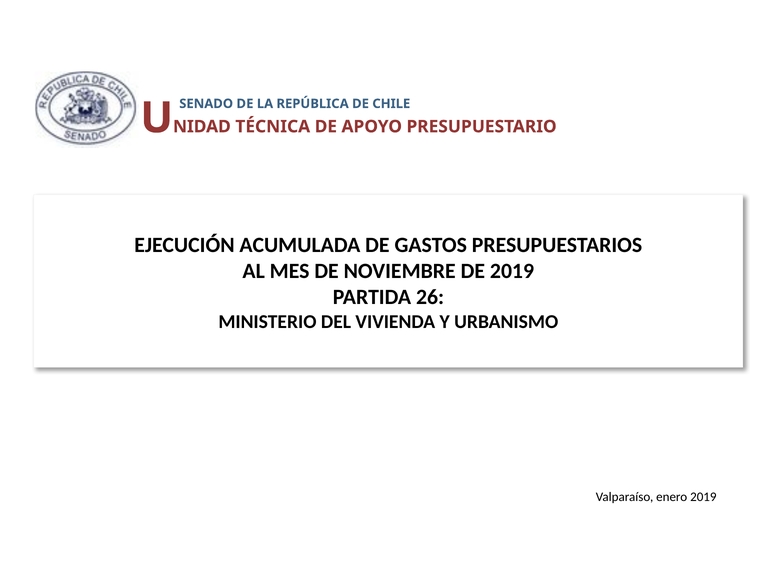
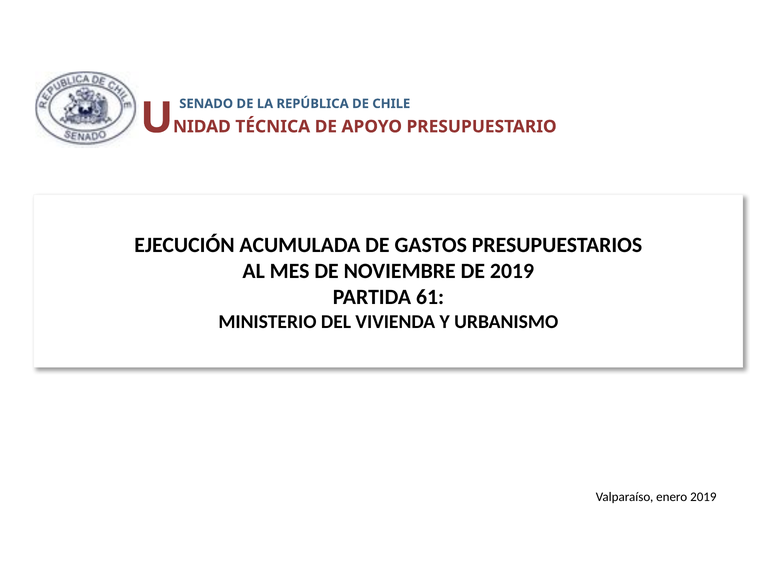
26: 26 -> 61
